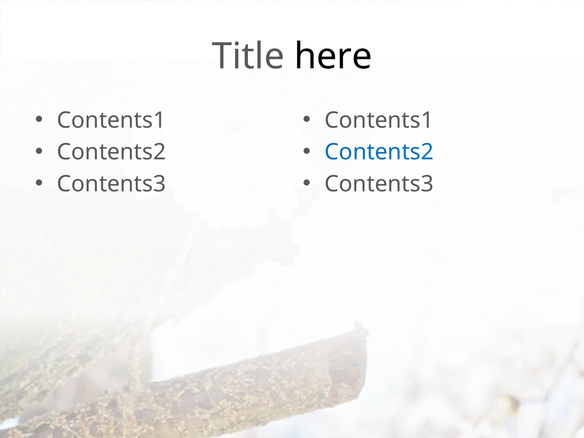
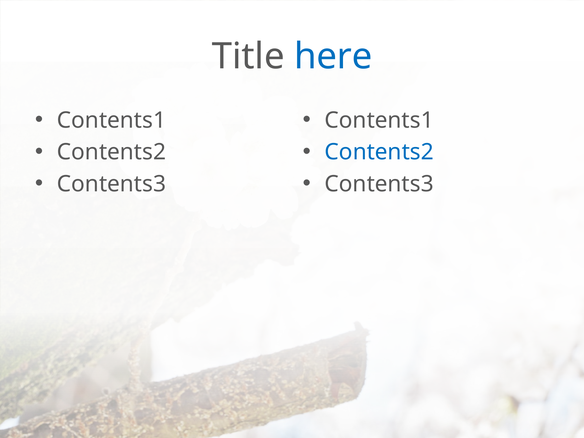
here colour: black -> blue
